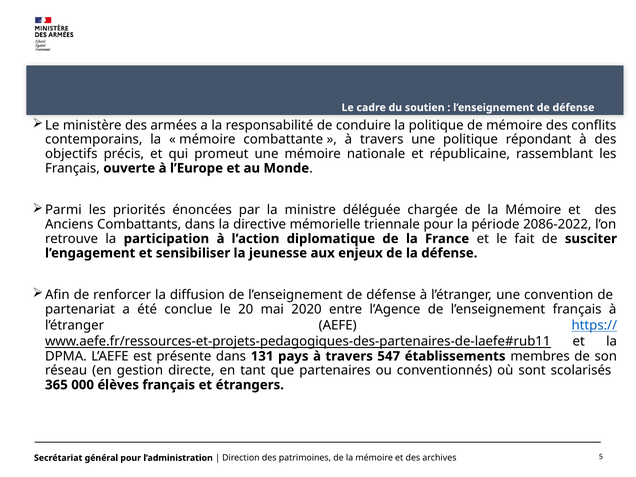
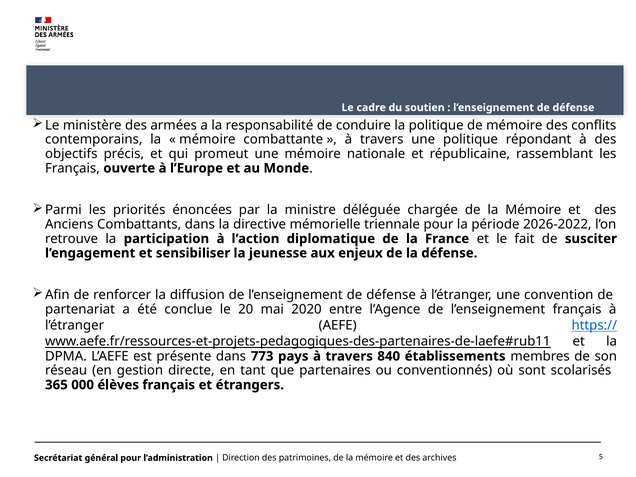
2086-2022: 2086-2022 -> 2026-2022
131: 131 -> 773
547: 547 -> 840
